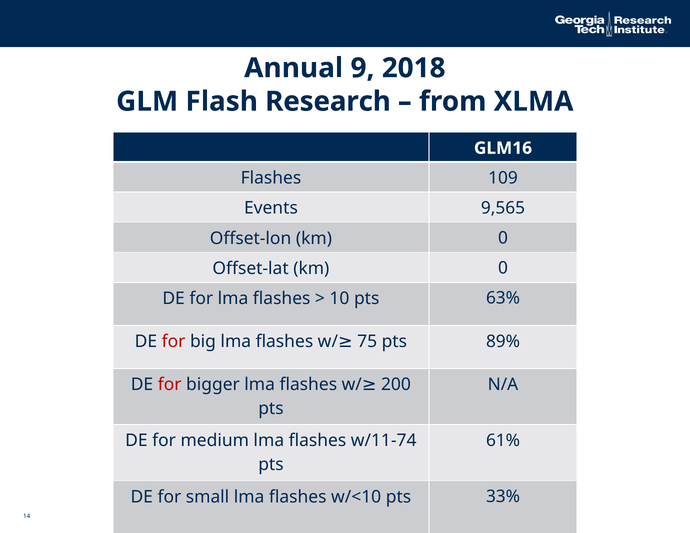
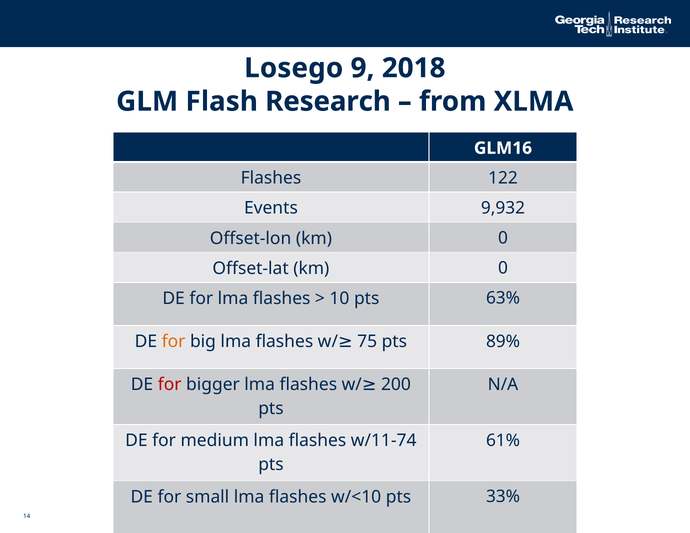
Annual: Annual -> Losego
109: 109 -> 122
9,565: 9,565 -> 9,932
for at (174, 342) colour: red -> orange
